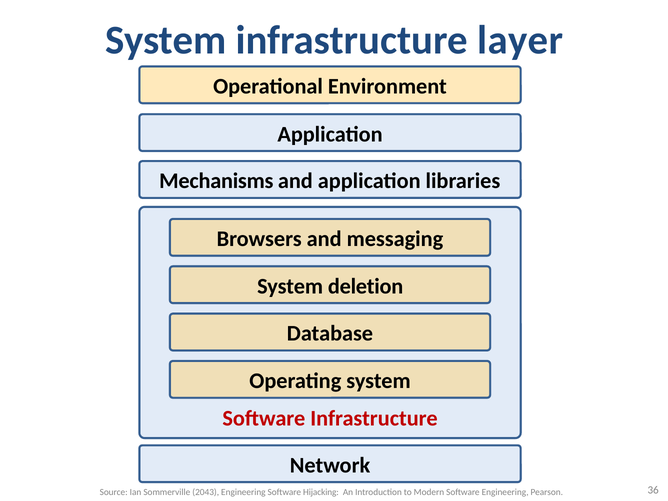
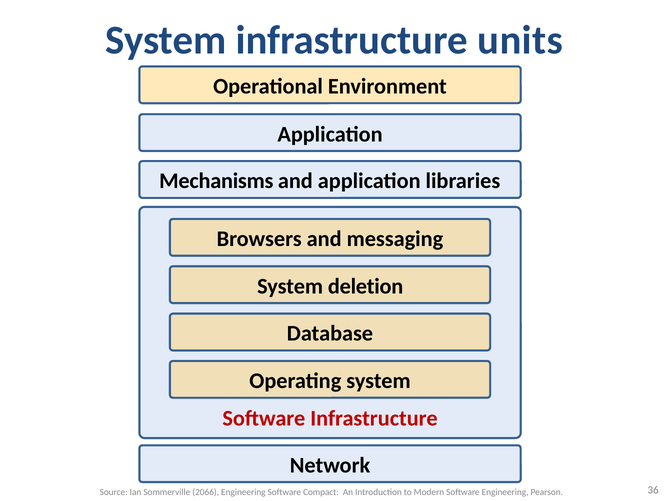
layer: layer -> units
2043: 2043 -> 2066
Hijacking: Hijacking -> Compact
